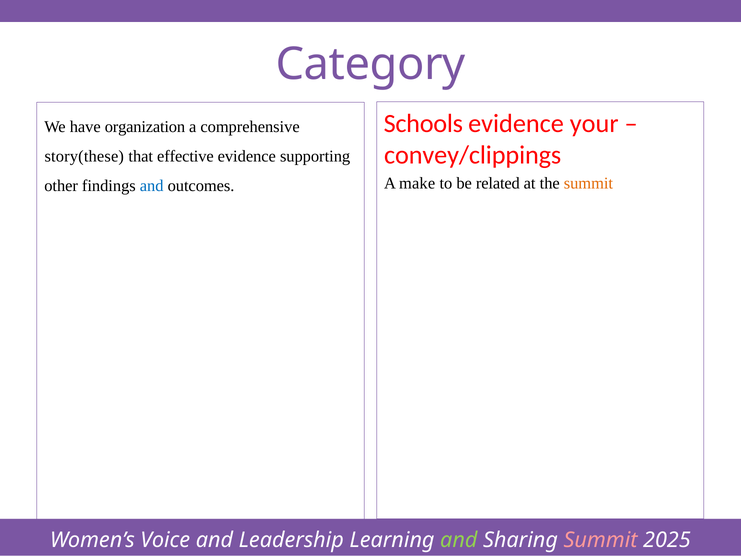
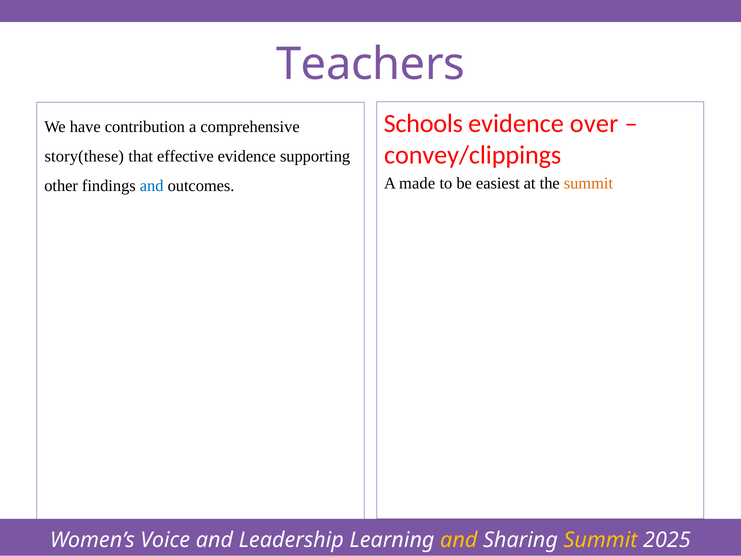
Category: Category -> Teachers
your: your -> over
organization: organization -> contribution
make: make -> made
related: related -> easiest
and at (459, 540) colour: light green -> yellow
Summit at (601, 540) colour: pink -> yellow
